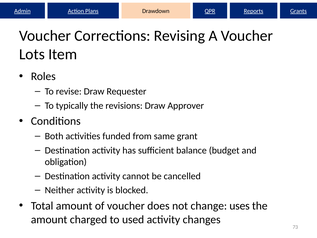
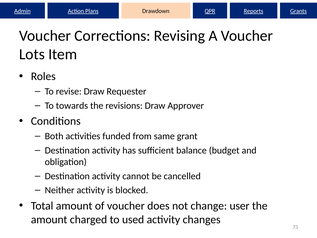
typically: typically -> towards
uses: uses -> user
